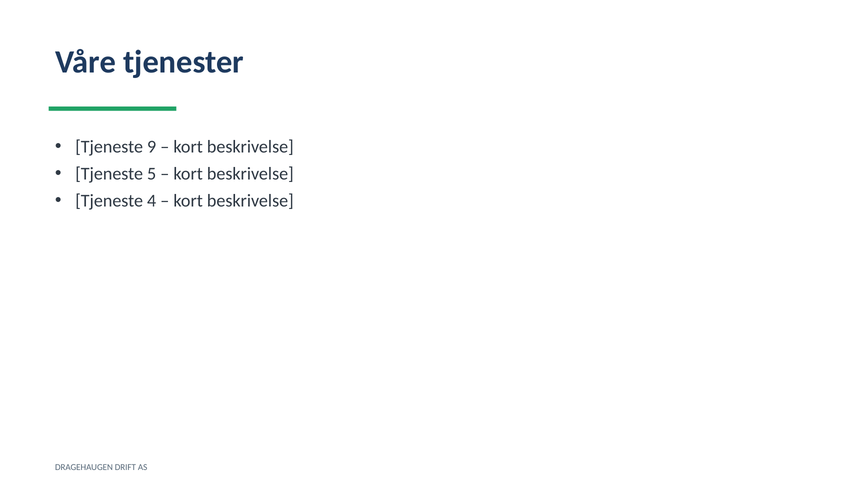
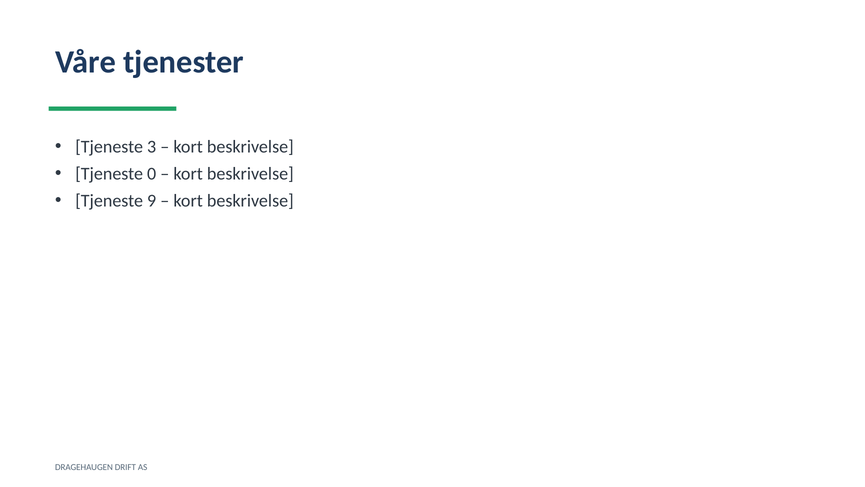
9: 9 -> 3
5: 5 -> 0
4: 4 -> 9
